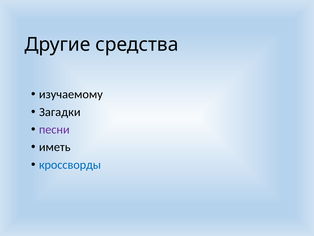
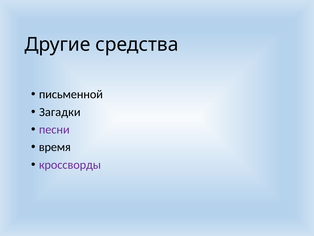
изучаемому: изучаемому -> письменной
иметь: иметь -> время
кроссворды colour: blue -> purple
